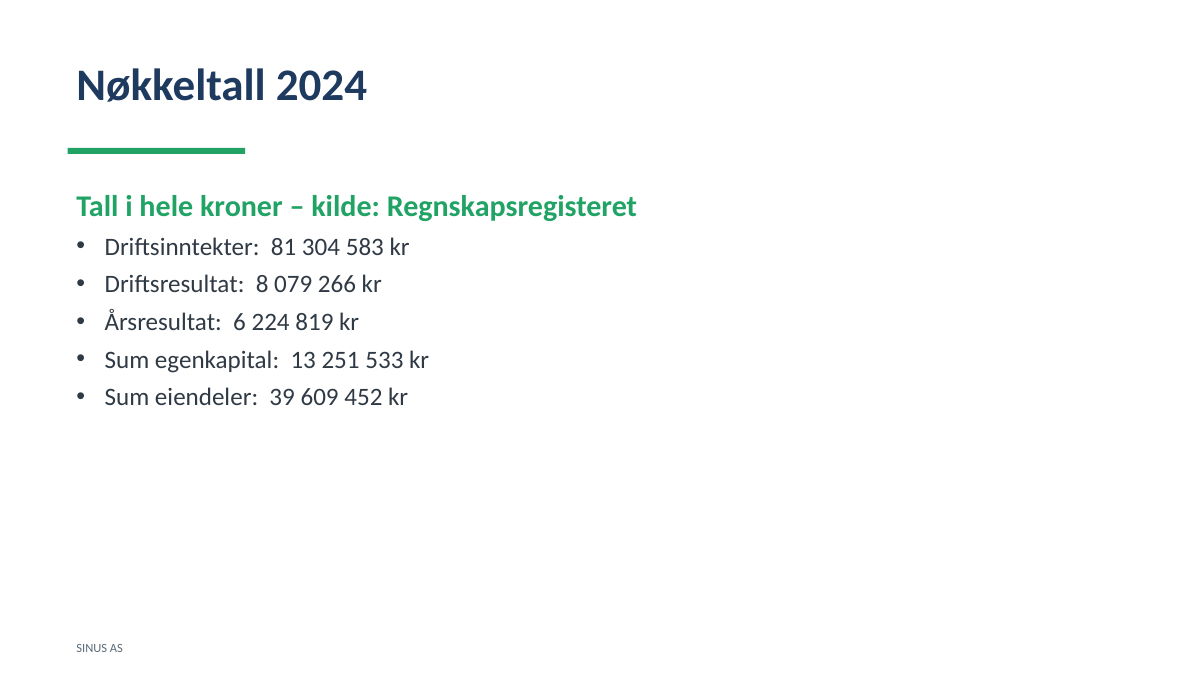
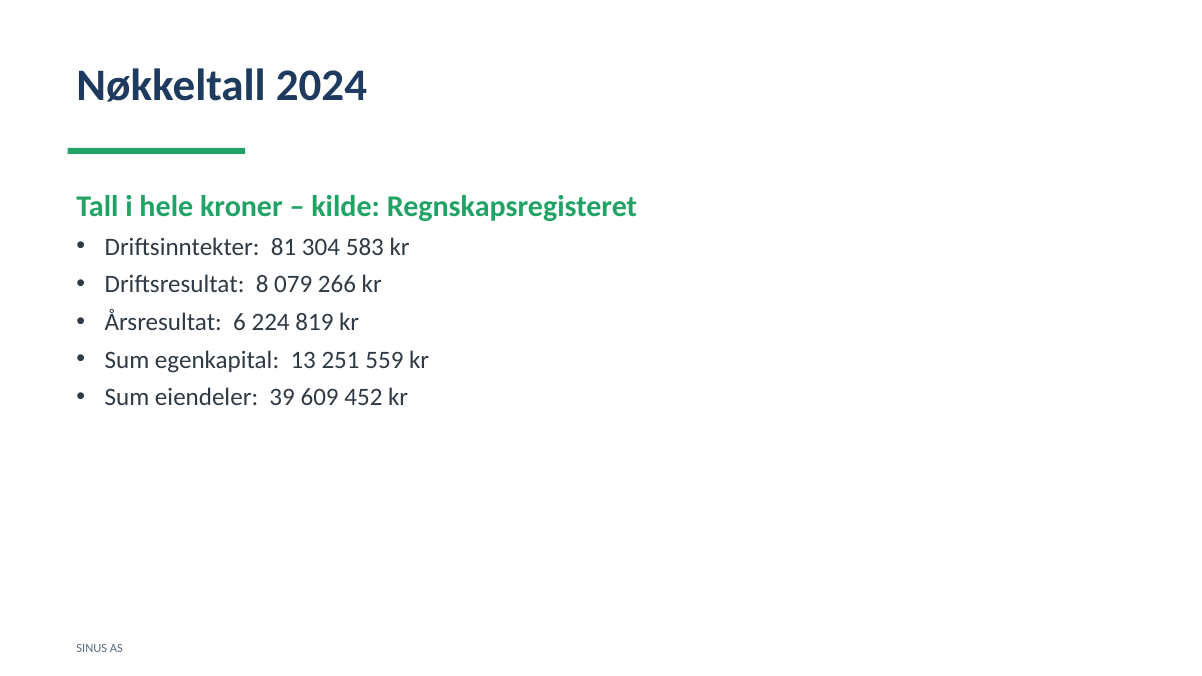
533: 533 -> 559
